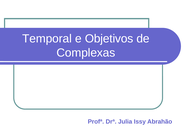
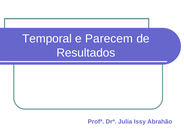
Objetivos: Objetivos -> Parecem
Complexas: Complexas -> Resultados
